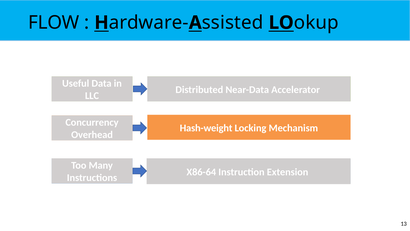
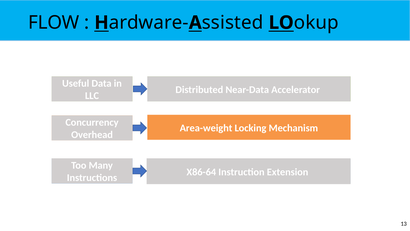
Hash-weight: Hash-weight -> Area-weight
